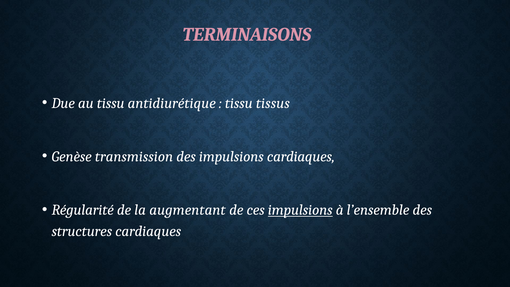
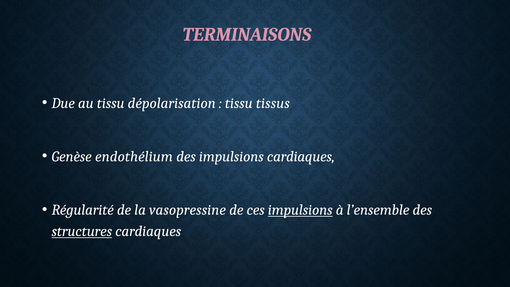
antidiurétique: antidiurétique -> dépolarisation
transmission: transmission -> endothélium
augmentant: augmentant -> vasopressine
structures underline: none -> present
